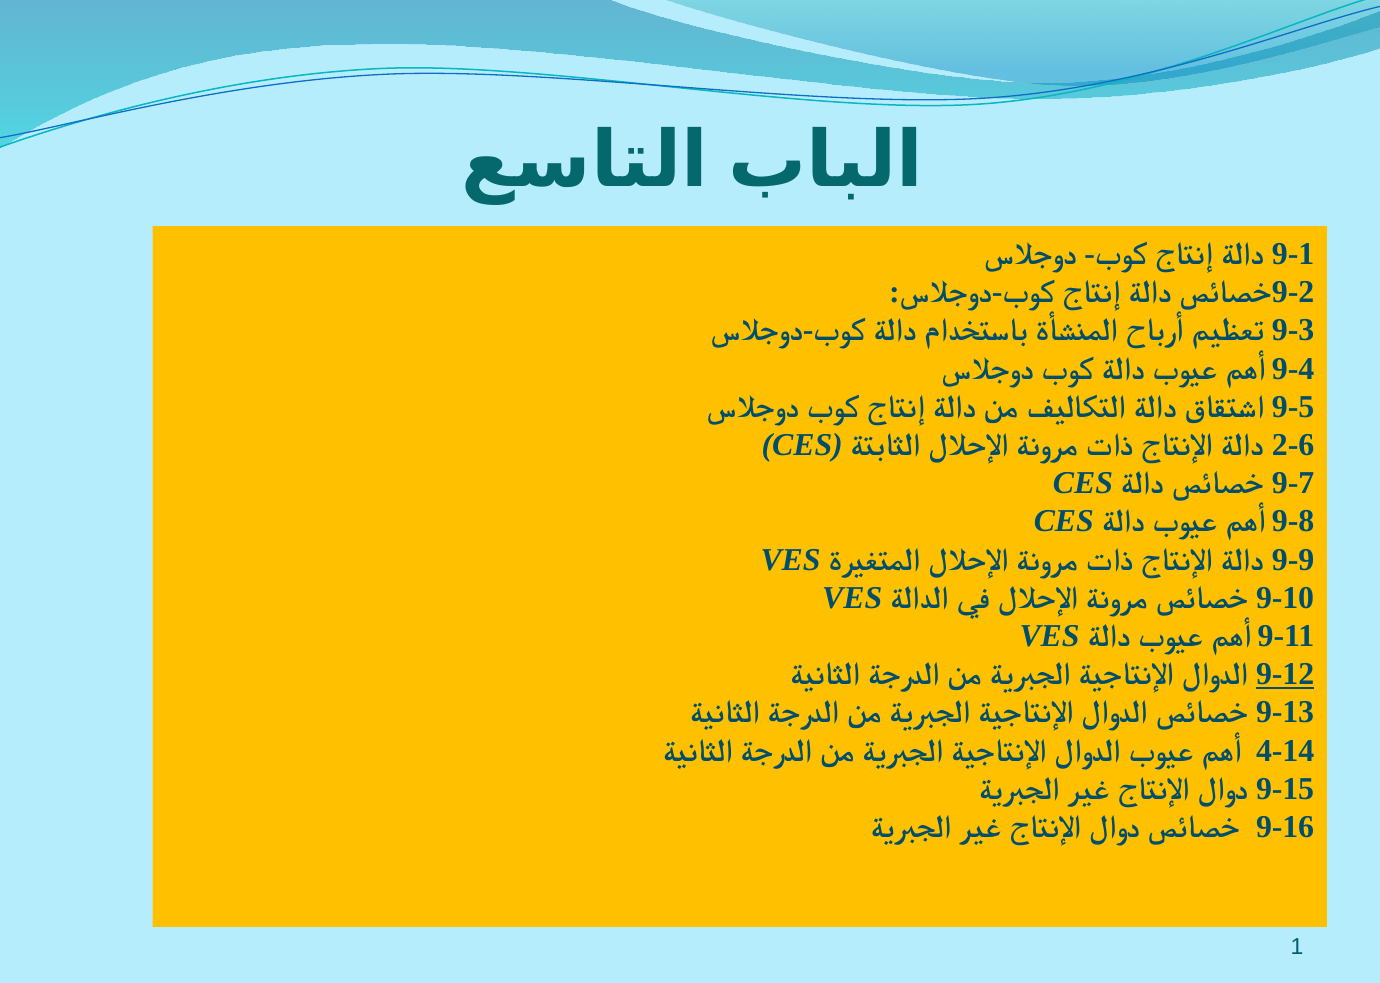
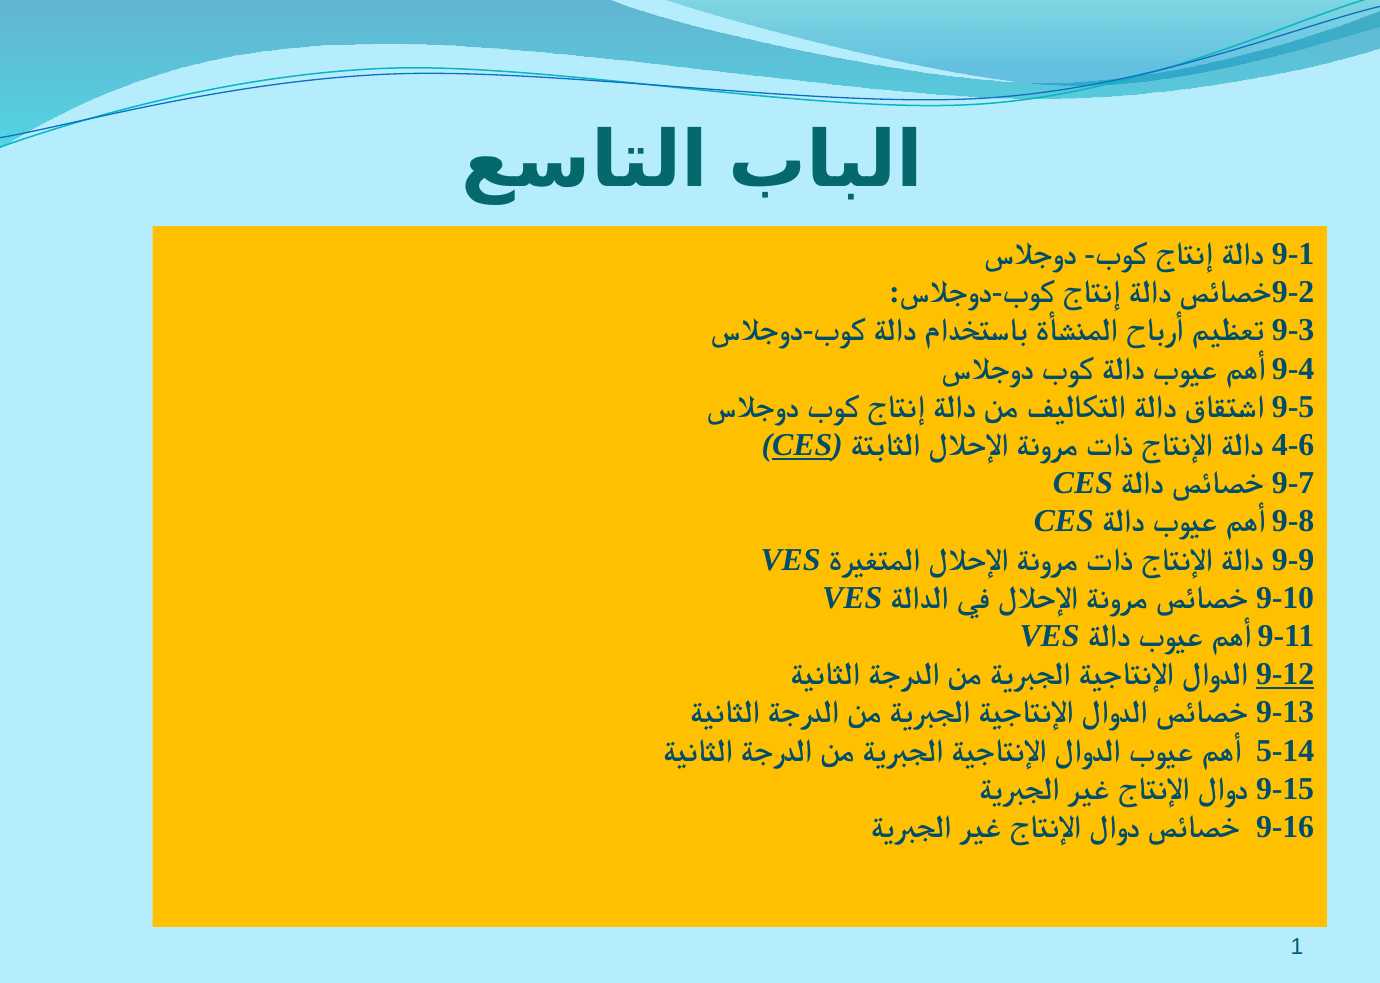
CES at (802, 445) underline: none -> present
2-6: 2-6 -> 4-6
4-14: 4-14 -> 5-14
